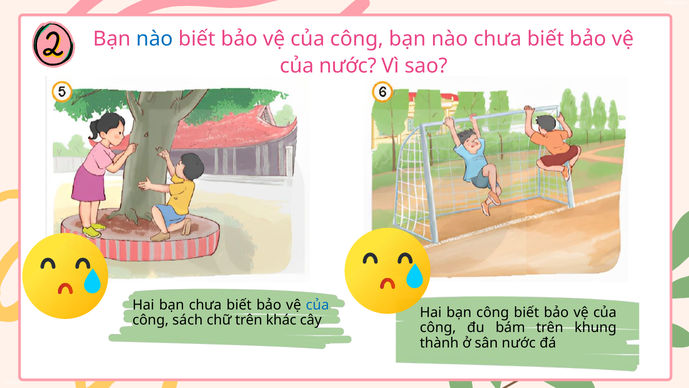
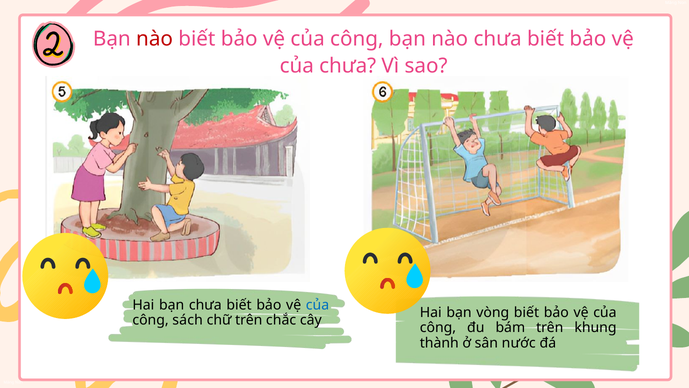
nào at (155, 39) colour: blue -> red
nước at (348, 66): nước -> chưa
công at (493, 312): công -> vòng
khác: khác -> chắc
